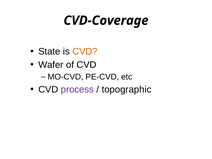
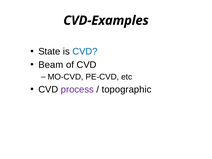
CVD-Coverage: CVD-Coverage -> CVD-Examples
CVD at (85, 52) colour: orange -> blue
Wafer: Wafer -> Beam
